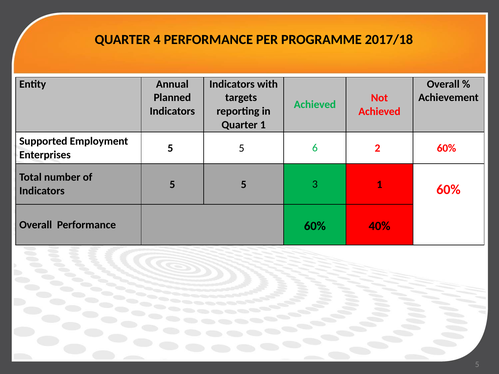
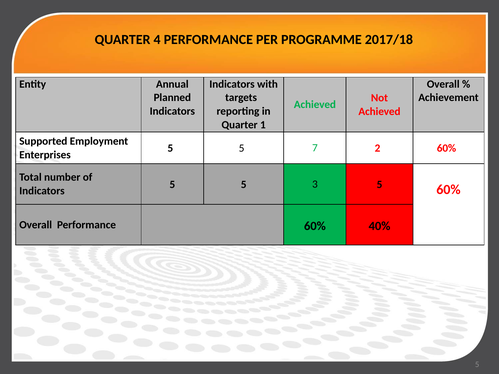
6: 6 -> 7
3 1: 1 -> 5
